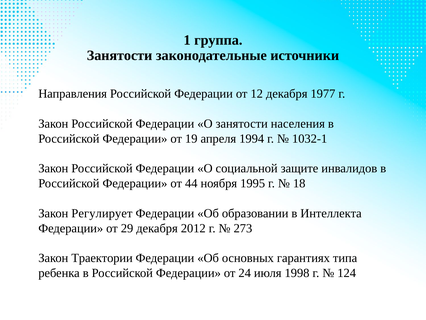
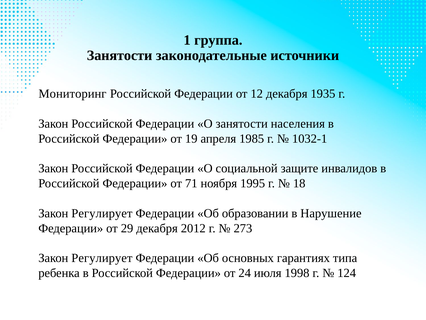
Направления: Направления -> Мониторинг
1977: 1977 -> 1935
1994: 1994 -> 1985
44: 44 -> 71
Интеллекта: Интеллекта -> Нарушение
Траектории at (102, 258): Траектории -> Регулирует
